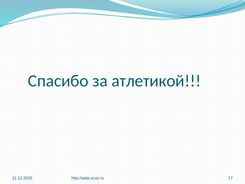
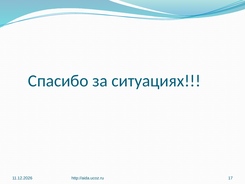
атлетикой: атлетикой -> ситуациях
